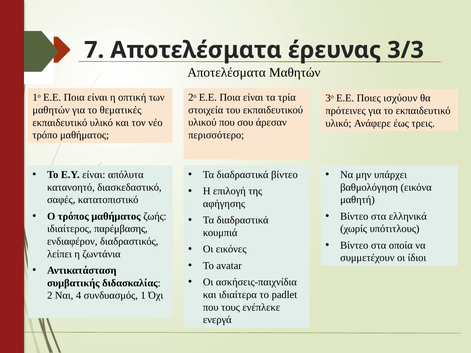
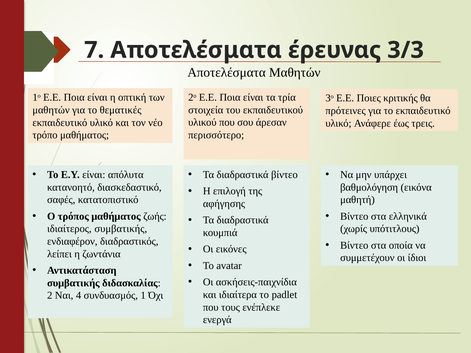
ισχύουν: ισχύουν -> κριτικής
ιδιαίτερος παρέμβασης: παρέμβασης -> συμβατικής
